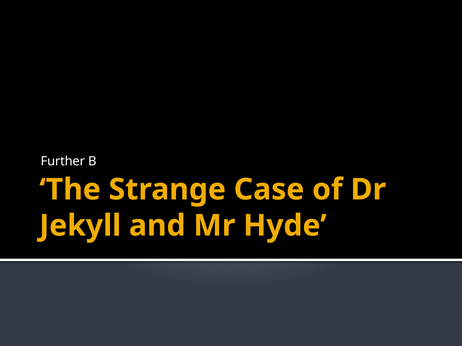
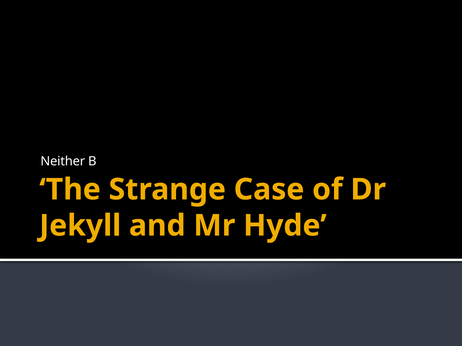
Further: Further -> Neither
